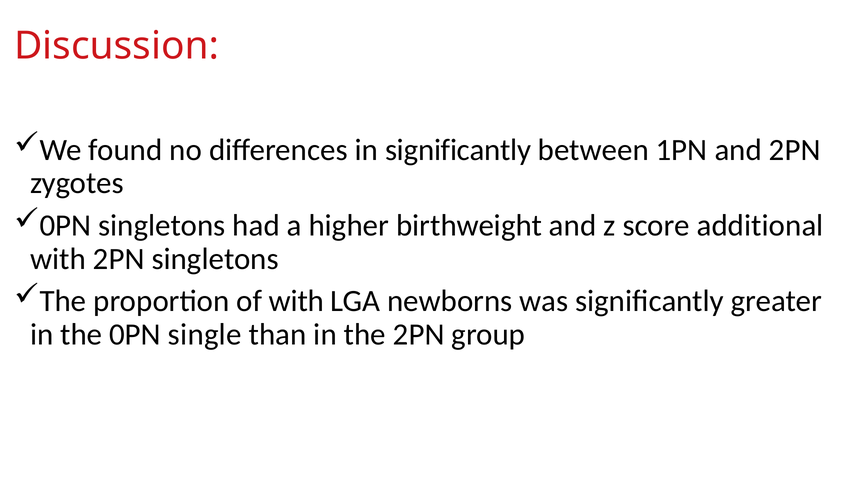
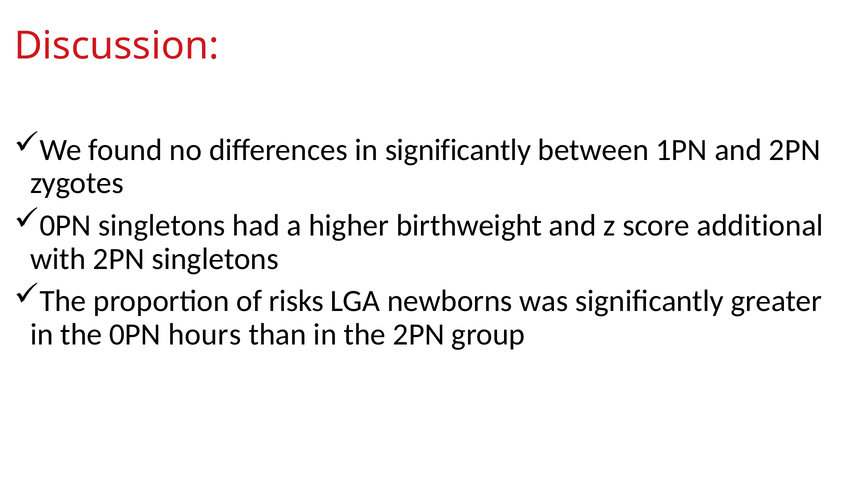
of with: with -> risks
single: single -> hours
